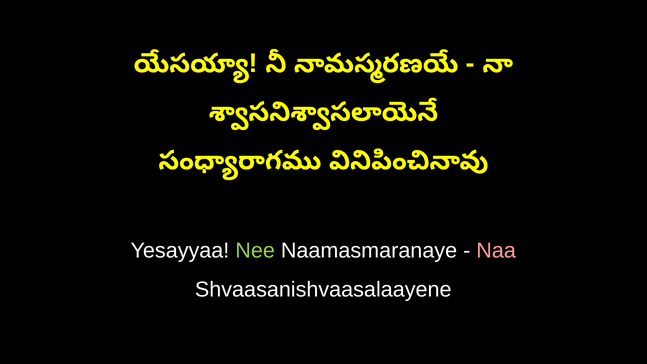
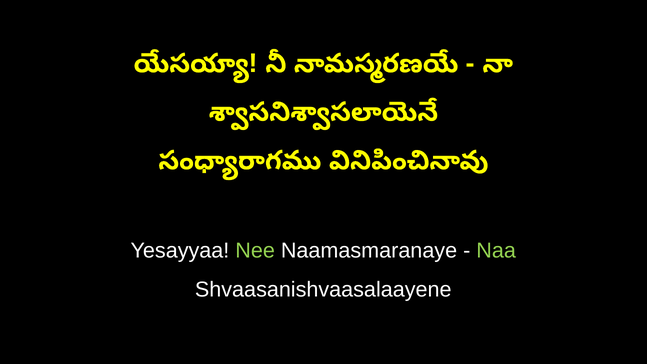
Naa colour: pink -> light green
